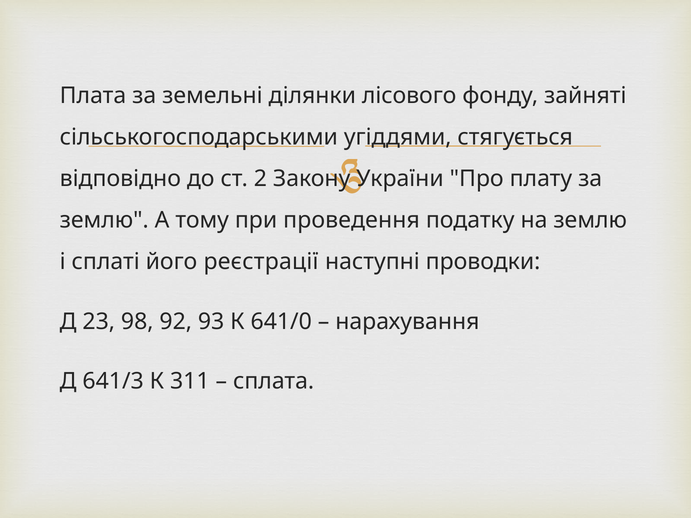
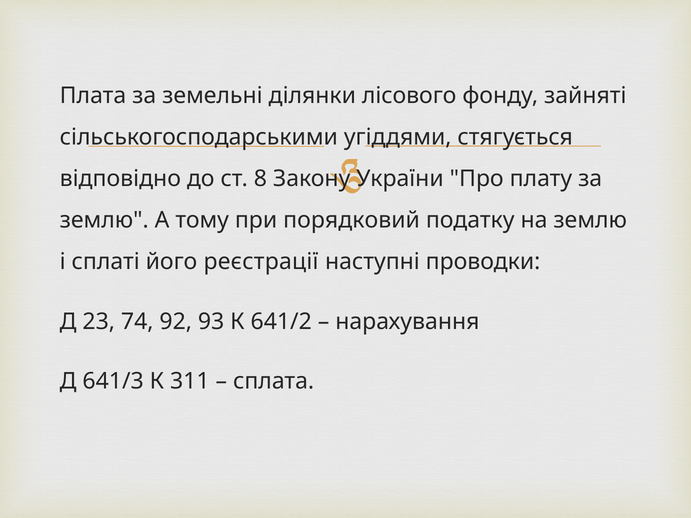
2: 2 -> 8
проведення: проведення -> порядковий
98: 98 -> 74
641/0: 641/0 -> 641/2
